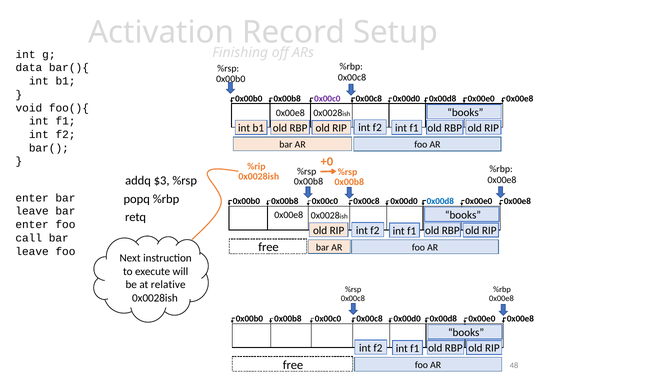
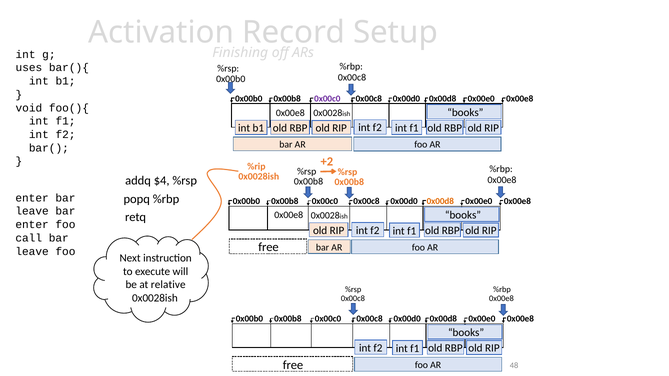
data: data -> uses
+0: +0 -> +2
$3: $3 -> $4
0x00d8 at (440, 201) colour: blue -> orange
